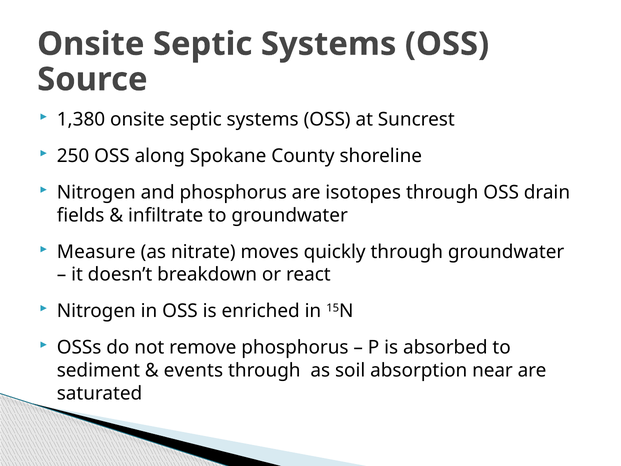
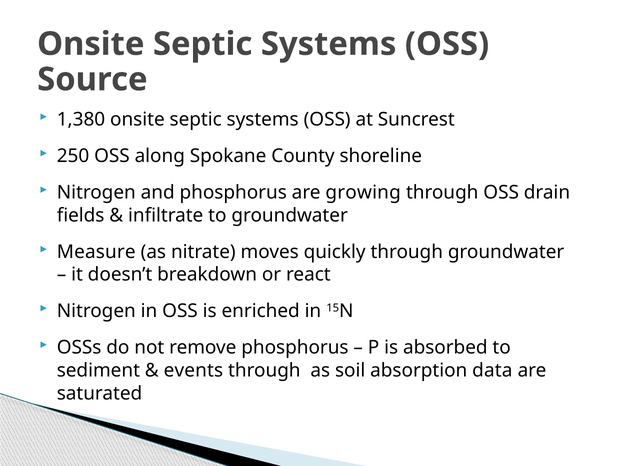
isotopes: isotopes -> growing
near: near -> data
